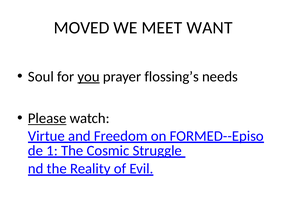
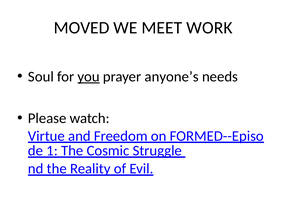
WANT: WANT -> WORK
flossing’s: flossing’s -> anyone’s
Please underline: present -> none
